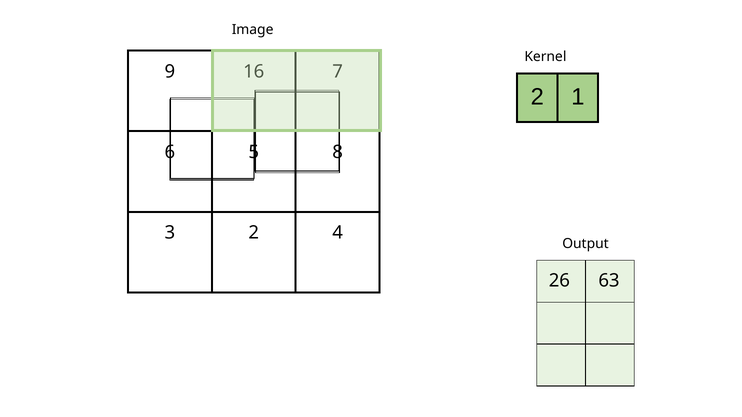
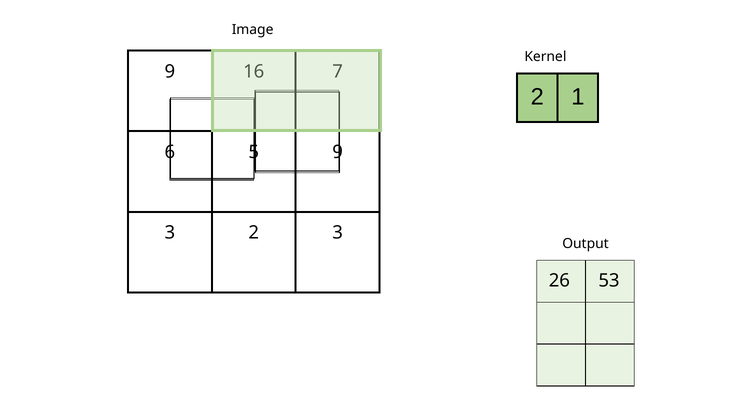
5 8: 8 -> 9
2 4: 4 -> 3
63: 63 -> 53
